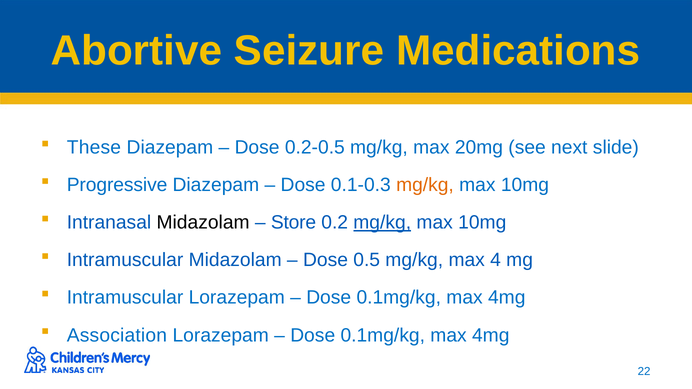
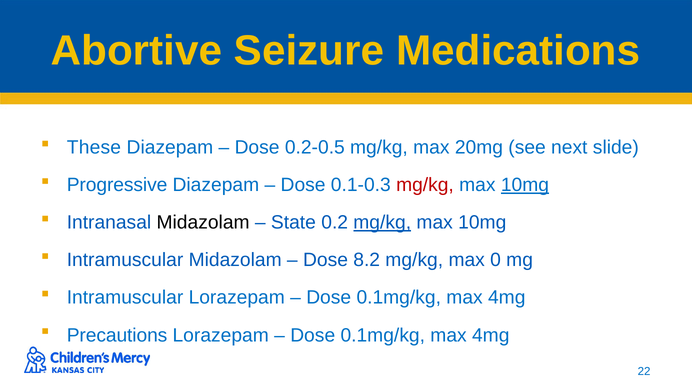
mg/kg at (425, 185) colour: orange -> red
10mg at (525, 185) underline: none -> present
Store: Store -> State
0.5: 0.5 -> 8.2
4: 4 -> 0
Association: Association -> Precautions
